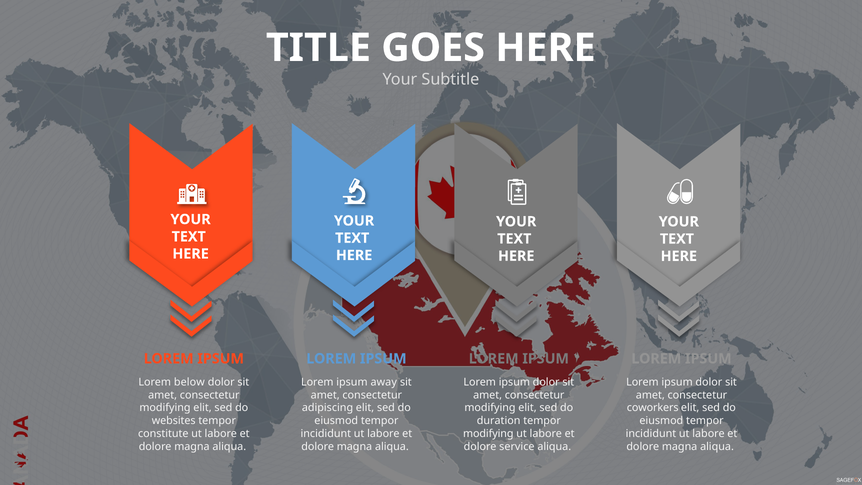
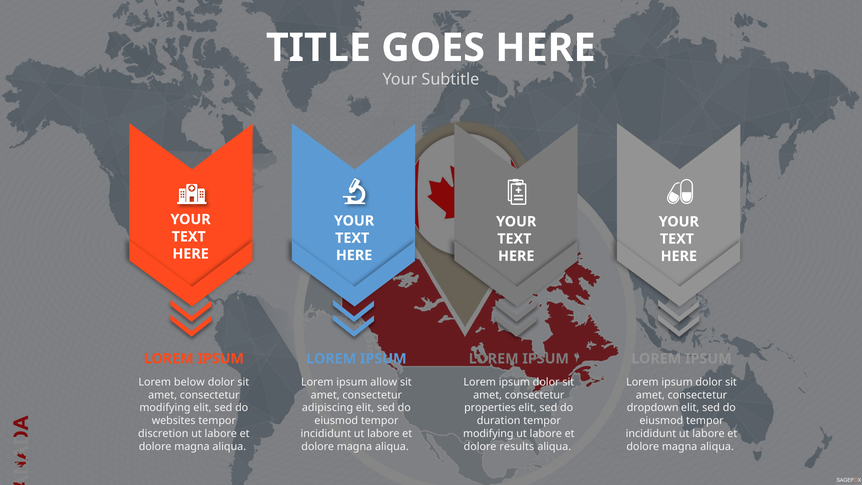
away: away -> allow
modifying at (490, 408): modifying -> properties
coworkers: coworkers -> dropdown
constitute: constitute -> discretion
service: service -> results
